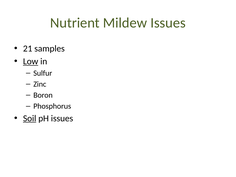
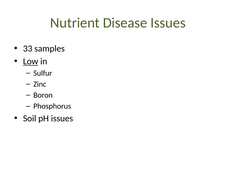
Mildew: Mildew -> Disease
21: 21 -> 33
Soil underline: present -> none
